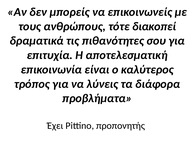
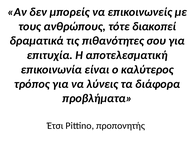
Έχει: Έχει -> Έτσι
